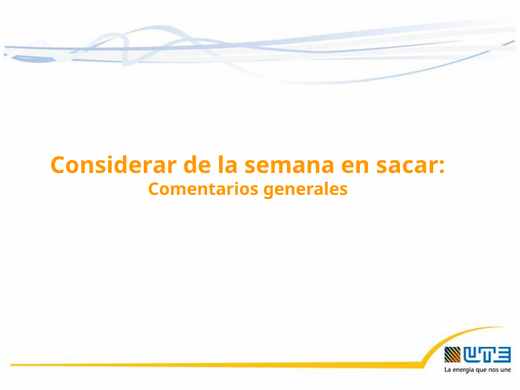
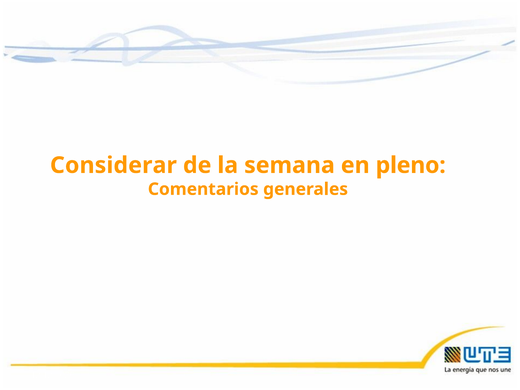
sacar: sacar -> pleno
